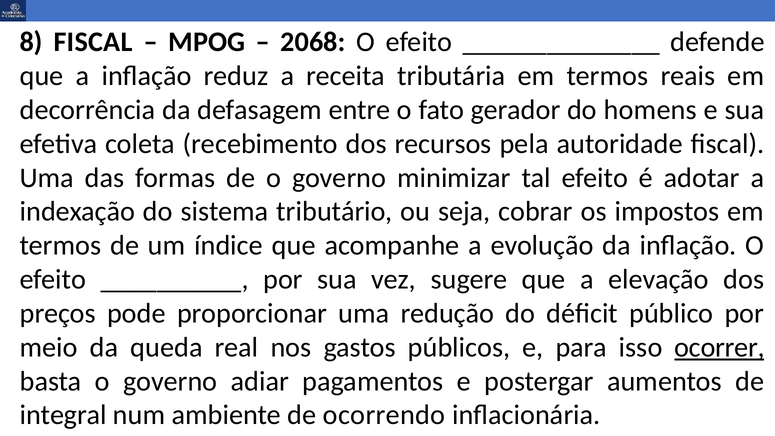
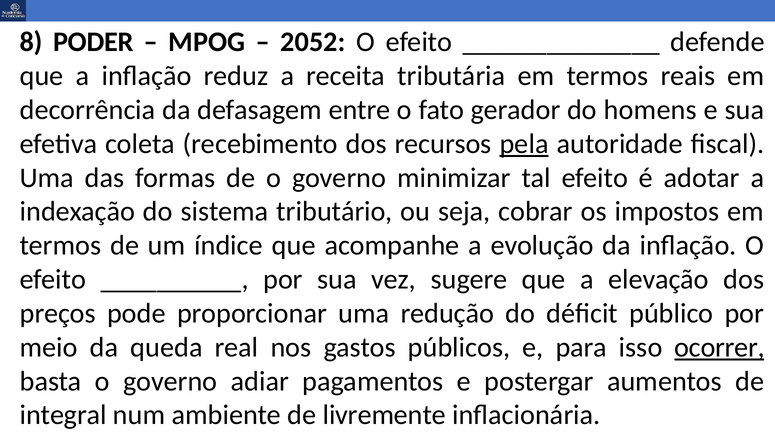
8 FISCAL: FISCAL -> PODER
2068: 2068 -> 2052
pela underline: none -> present
ocorrendo: ocorrendo -> livremente
